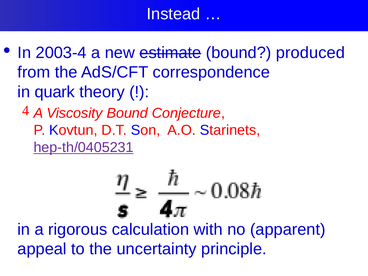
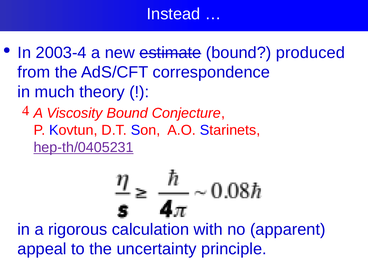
quark: quark -> much
